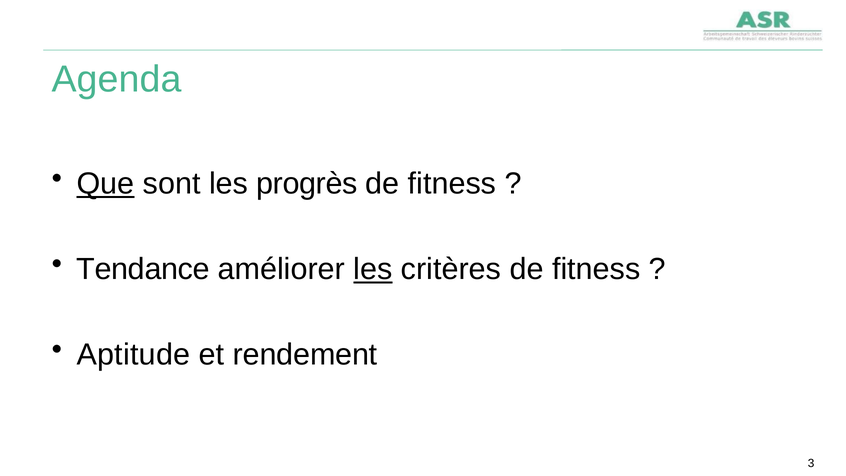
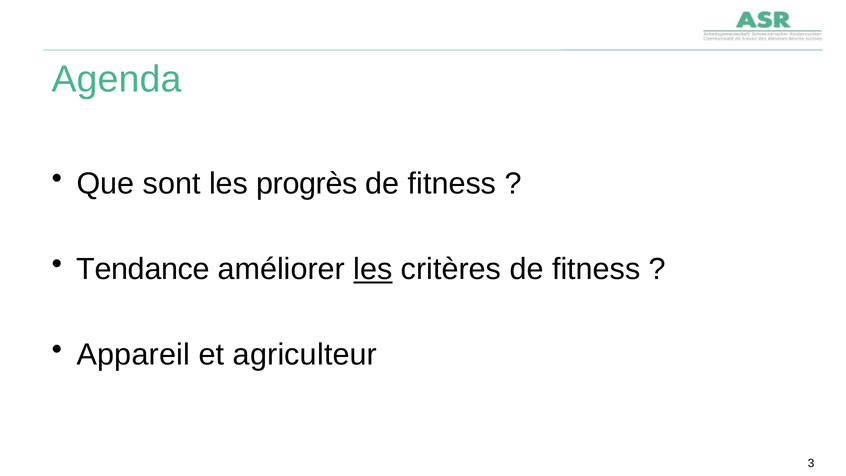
Que underline: present -> none
Aptitude: Aptitude -> Appareil
rendement: rendement -> agriculteur
